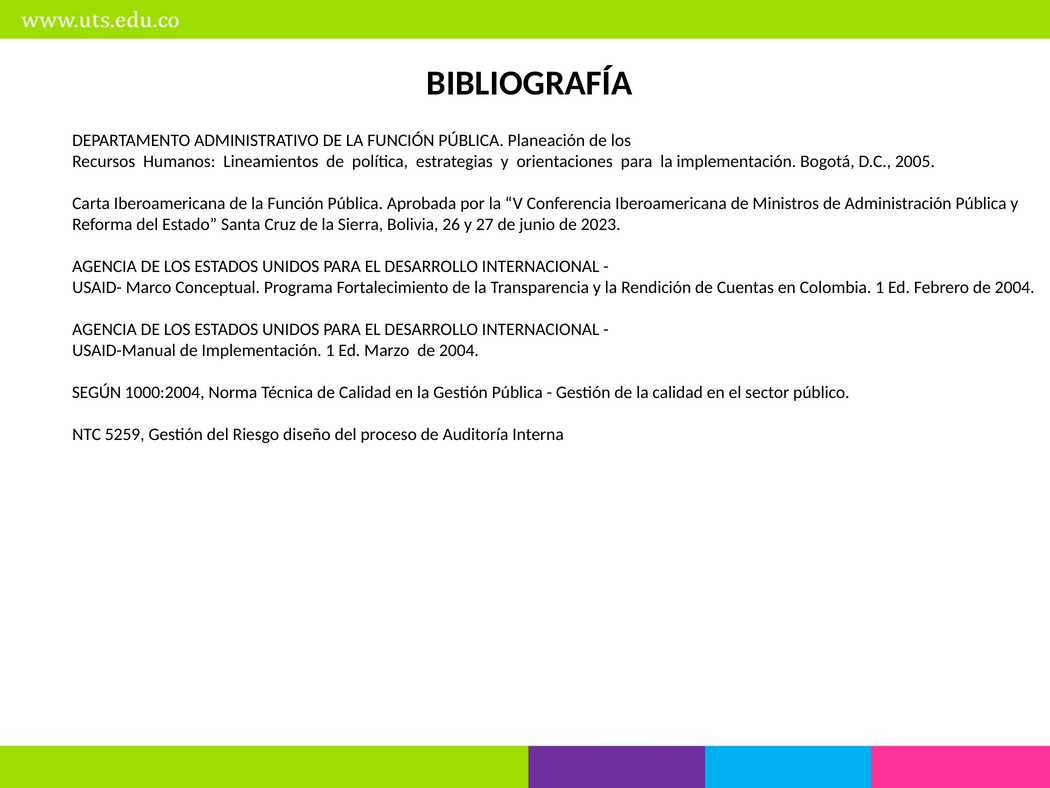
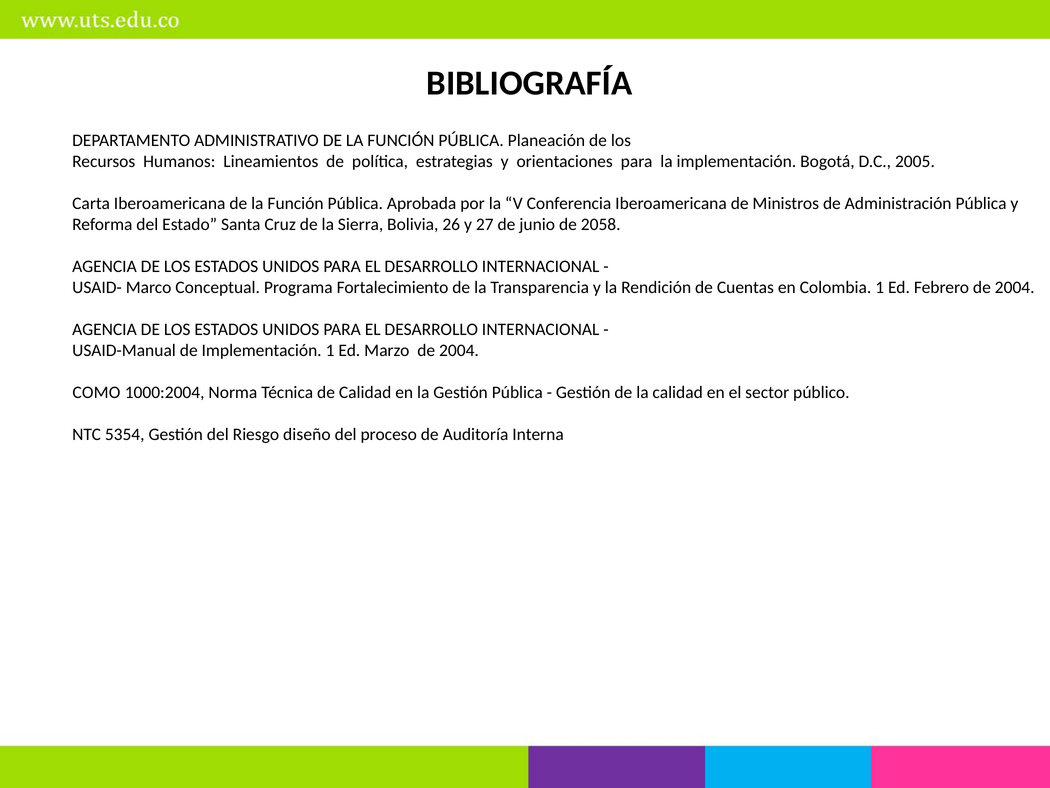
2023: 2023 -> 2058
SEGÚN: SEGÚN -> COMO
5259: 5259 -> 5354
